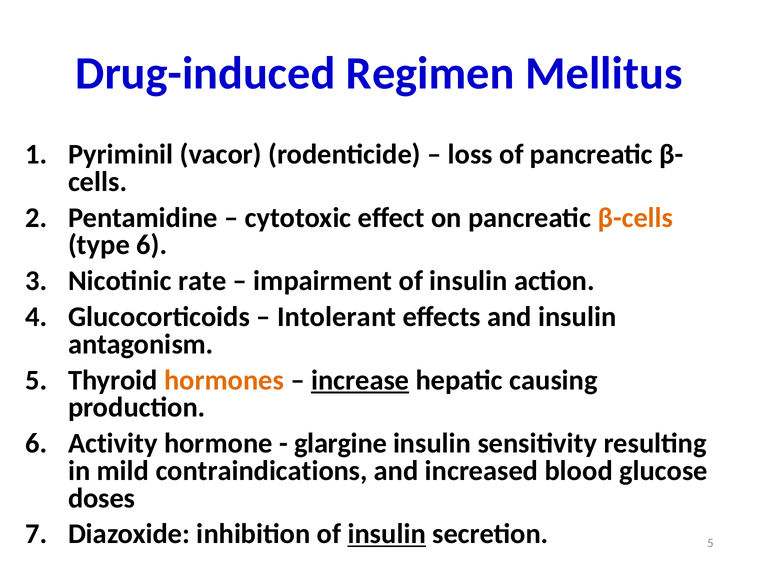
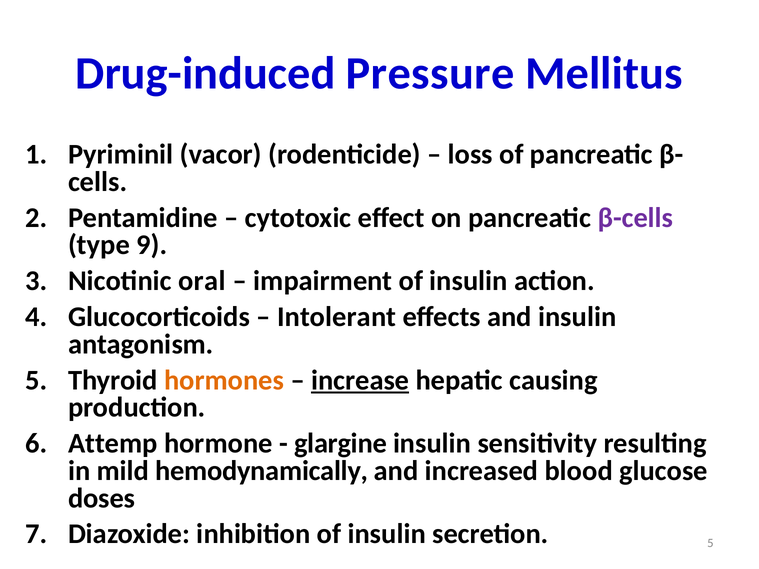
Regimen: Regimen -> Pressure
β-cells colour: orange -> purple
type 6: 6 -> 9
rate: rate -> oral
Activity: Activity -> Attemp
contraindications: contraindications -> hemodynamically
insulin at (387, 534) underline: present -> none
